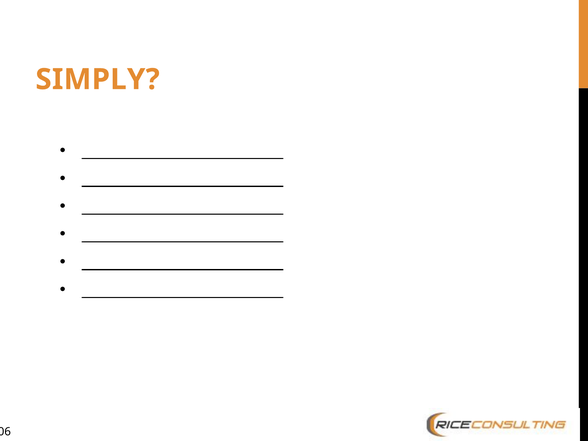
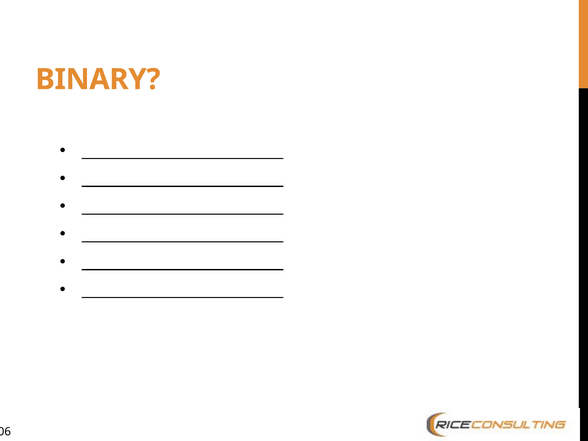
SIMPLY: SIMPLY -> BINARY
